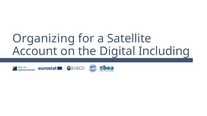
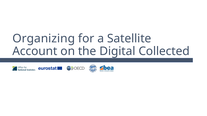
Including: Including -> Collected
